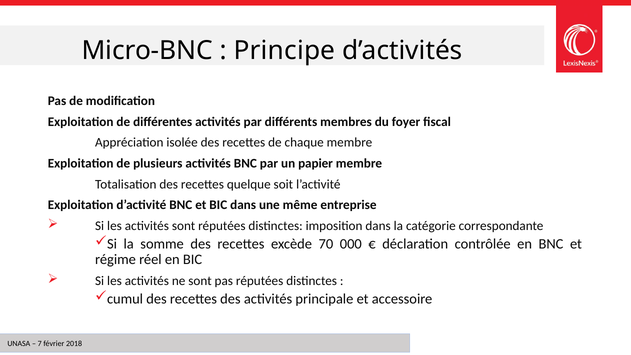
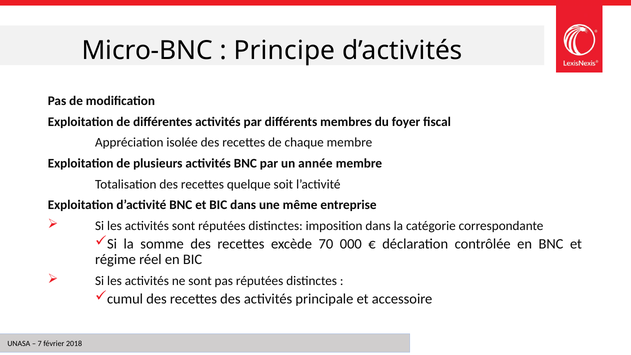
papier: papier -> année
